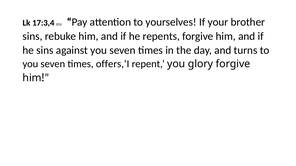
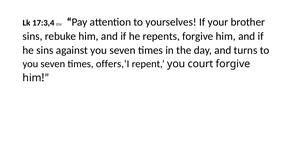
glory: glory -> court
